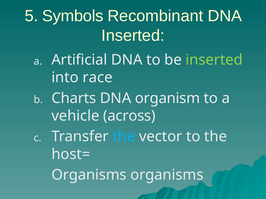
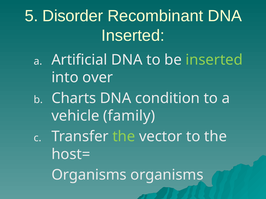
Symbols: Symbols -> Disorder
race: race -> over
organism: organism -> condition
across: across -> family
the at (124, 137) colour: light blue -> light green
